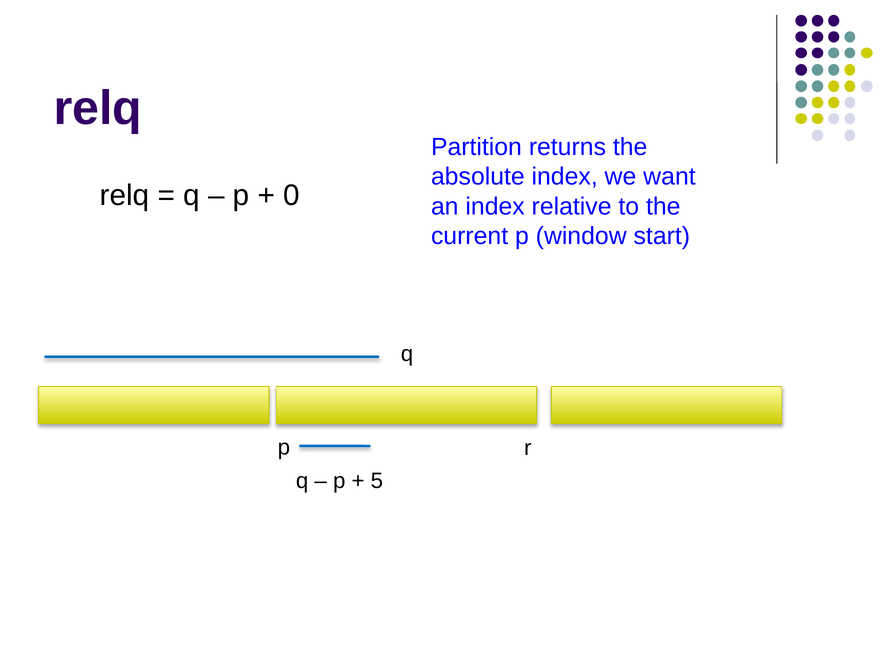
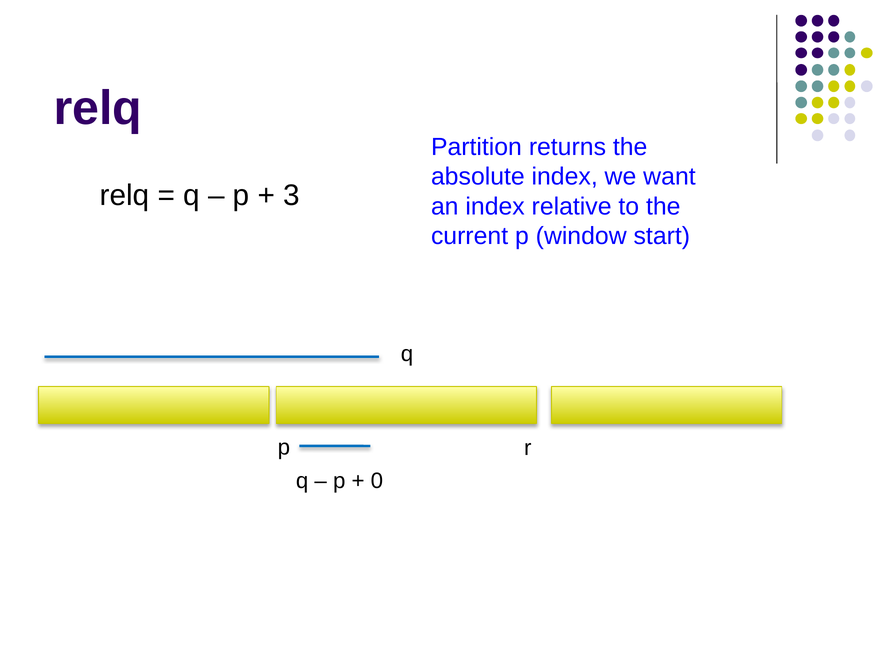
0: 0 -> 3
5: 5 -> 0
